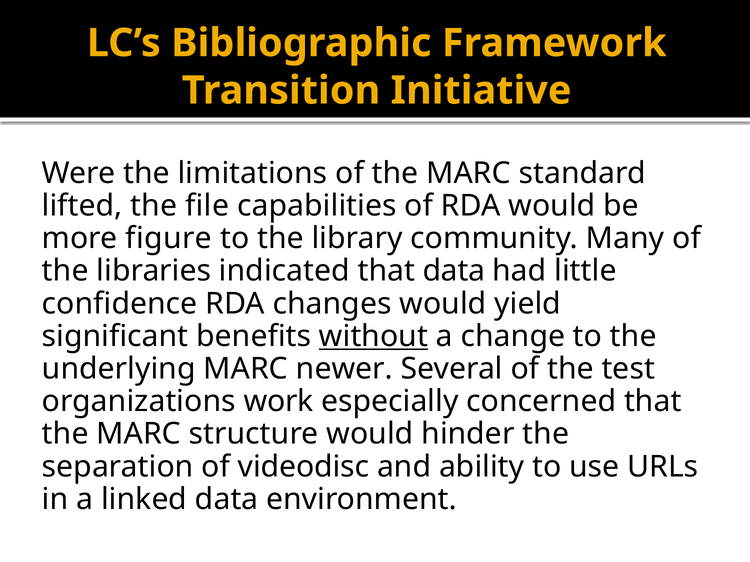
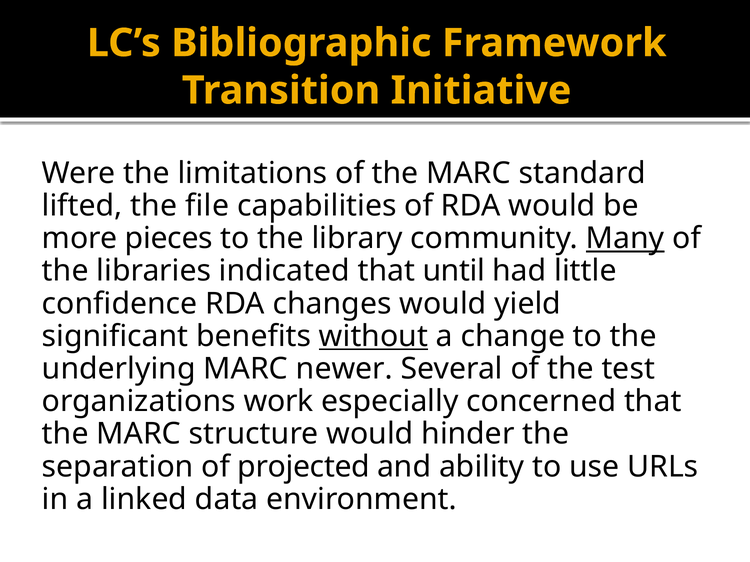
figure: figure -> pieces
Many underline: none -> present
that data: data -> until
videodisc: videodisc -> projected
